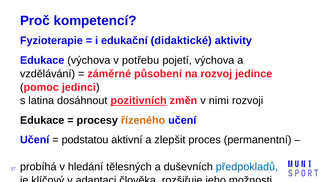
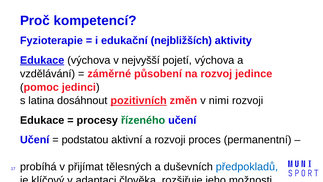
didaktické: didaktické -> nejbližších
Edukace at (42, 60) underline: none -> present
potřebu: potřebu -> nejvyšší
řízeného colour: orange -> green
a zlepšit: zlepšit -> rozvoji
hledání: hledání -> přijímat
